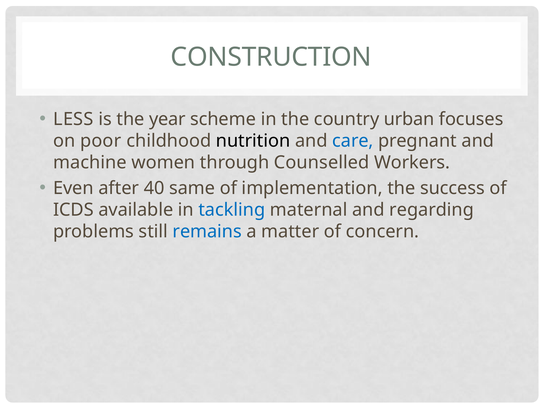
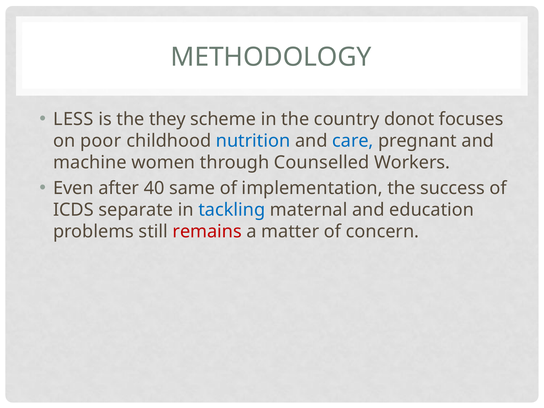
CONSTRUCTION: CONSTRUCTION -> METHODOLOGY
year: year -> they
urban: urban -> donot
nutrition colour: black -> blue
available: available -> separate
regarding: regarding -> education
remains colour: blue -> red
